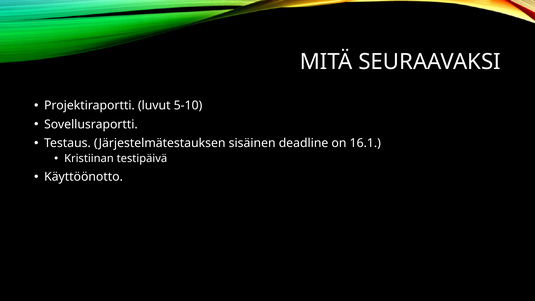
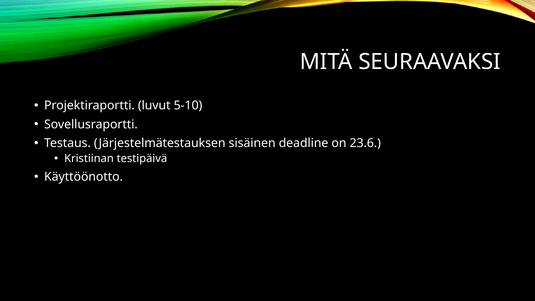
16.1: 16.1 -> 23.6
